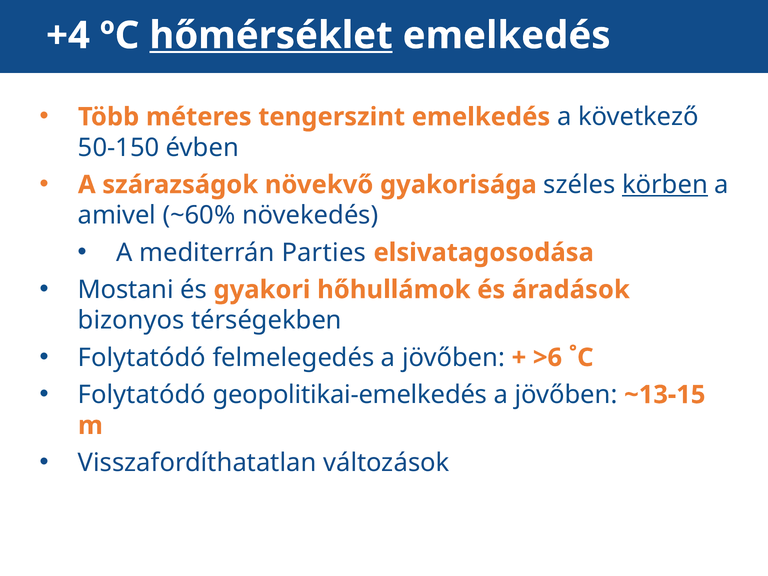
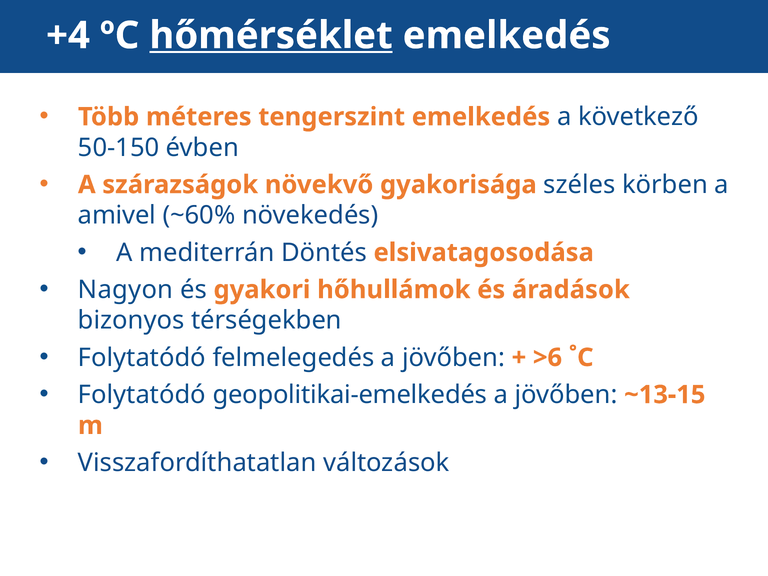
körben underline: present -> none
Parties: Parties -> Döntés
Mostani: Mostani -> Nagyon
